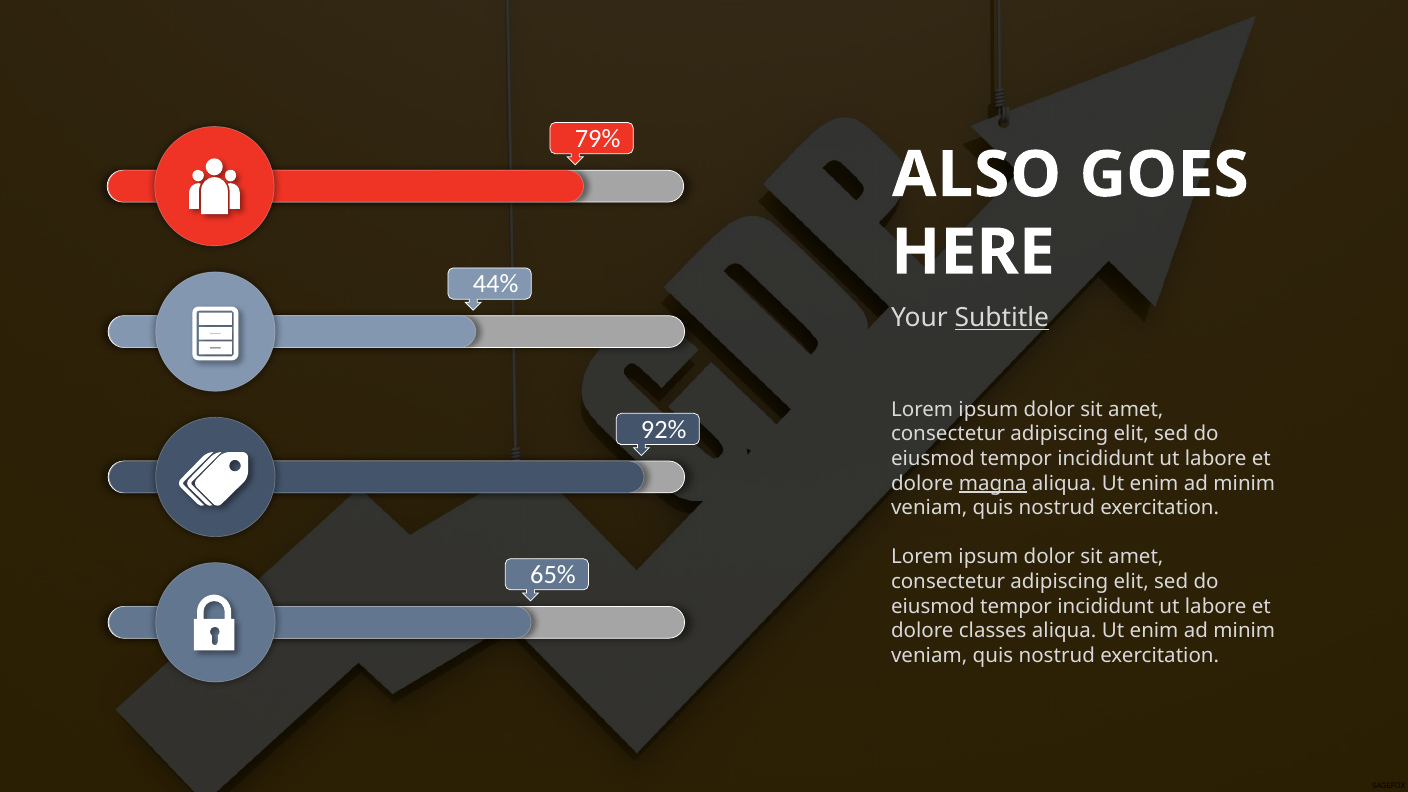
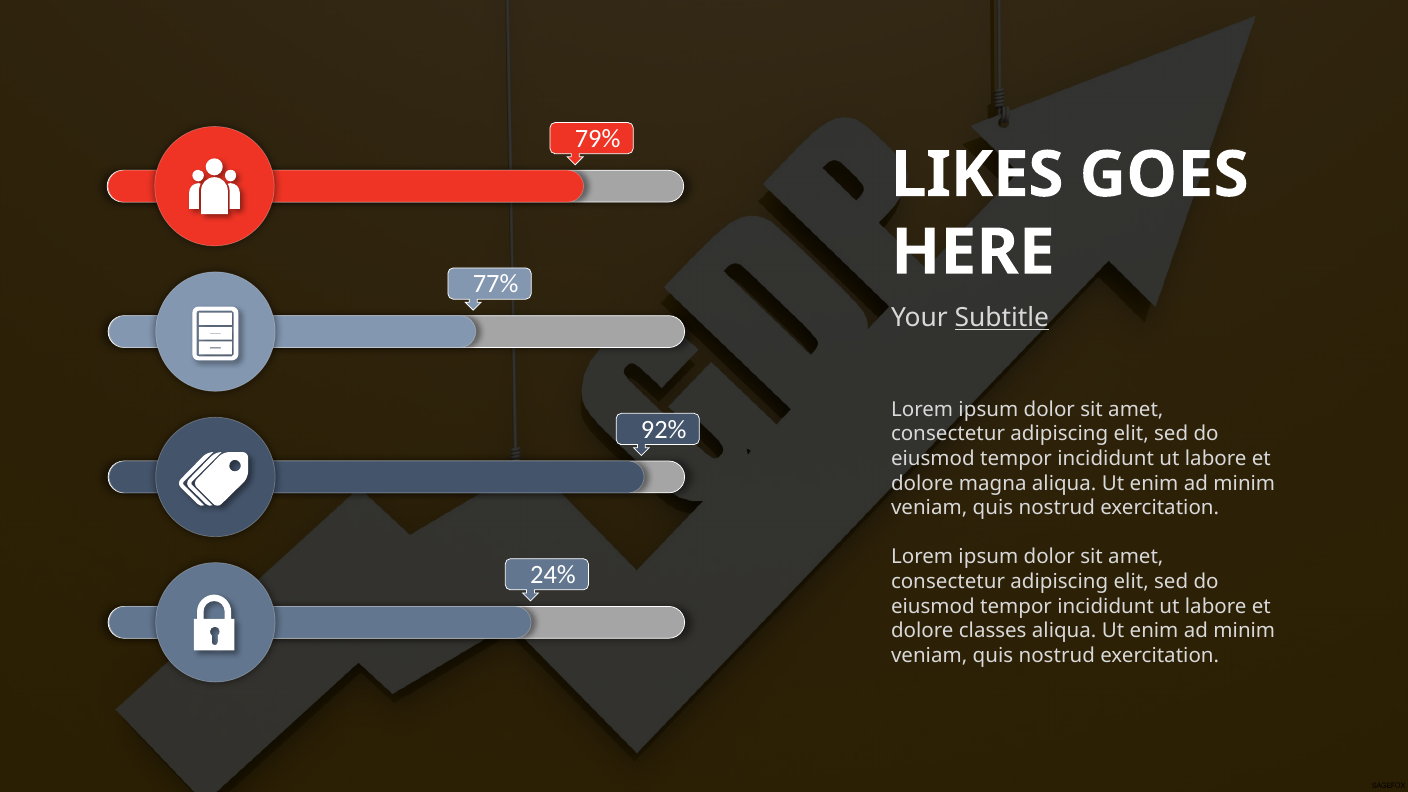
ALSO: ALSO -> LIKES
44%: 44% -> 77%
magna underline: present -> none
65%: 65% -> 24%
